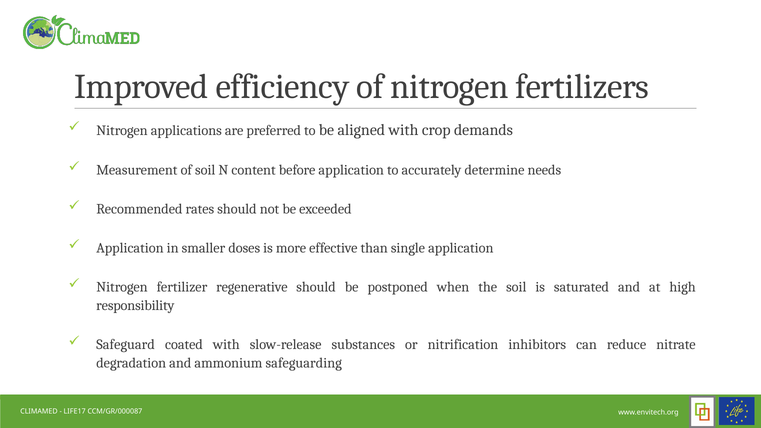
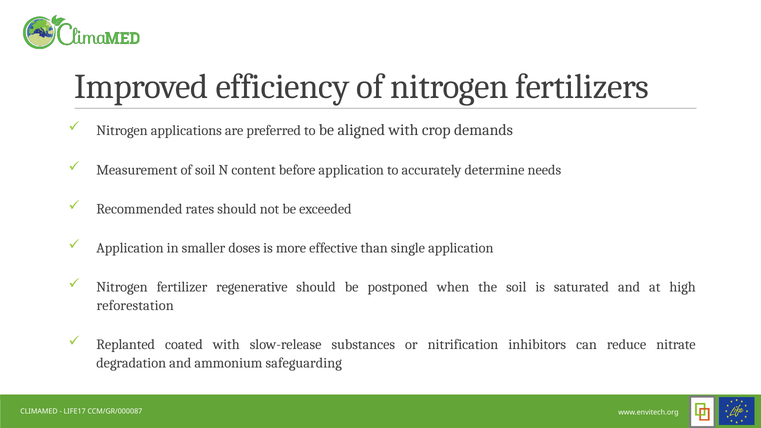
responsibility: responsibility -> reforestation
Safeguard: Safeguard -> Replanted
